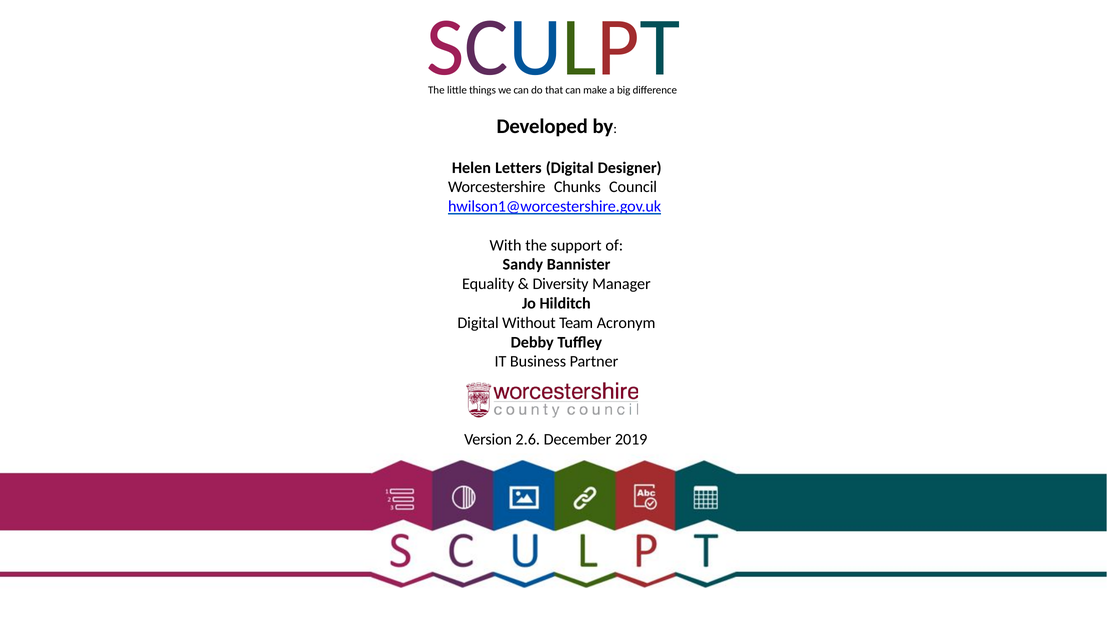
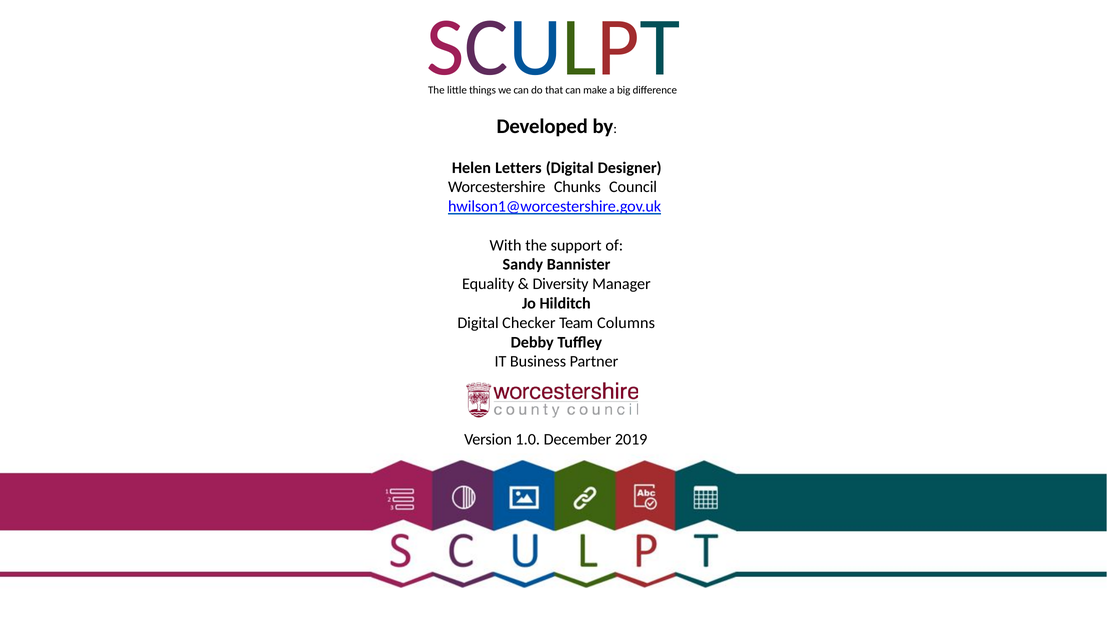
Without: Without -> Checker
Acronym: Acronym -> Columns
2.6: 2.6 -> 1.0
